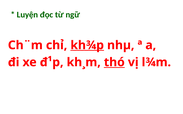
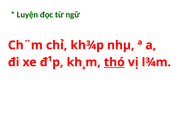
kh¾p underline: present -> none
